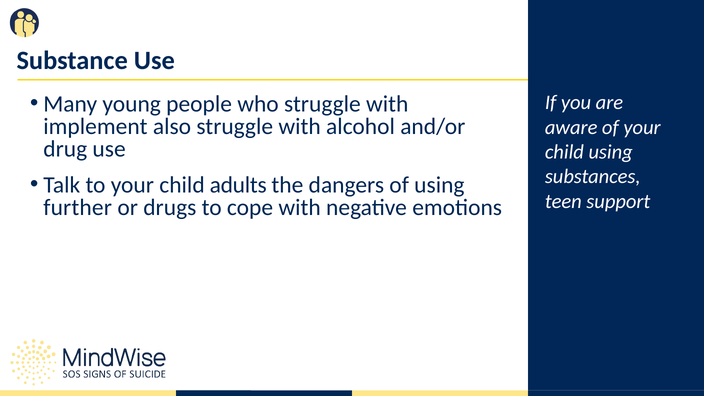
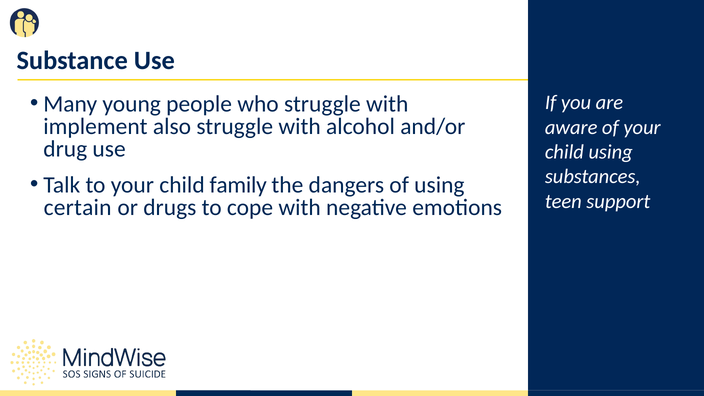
adults: adults -> family
further: further -> certain
